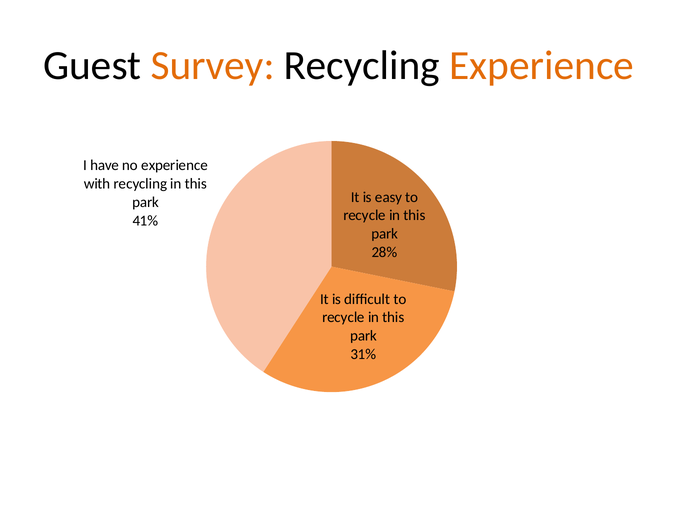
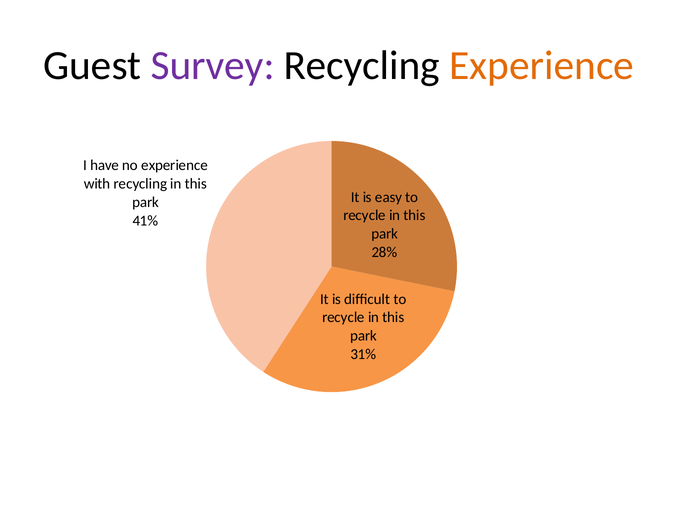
Survey colour: orange -> purple
